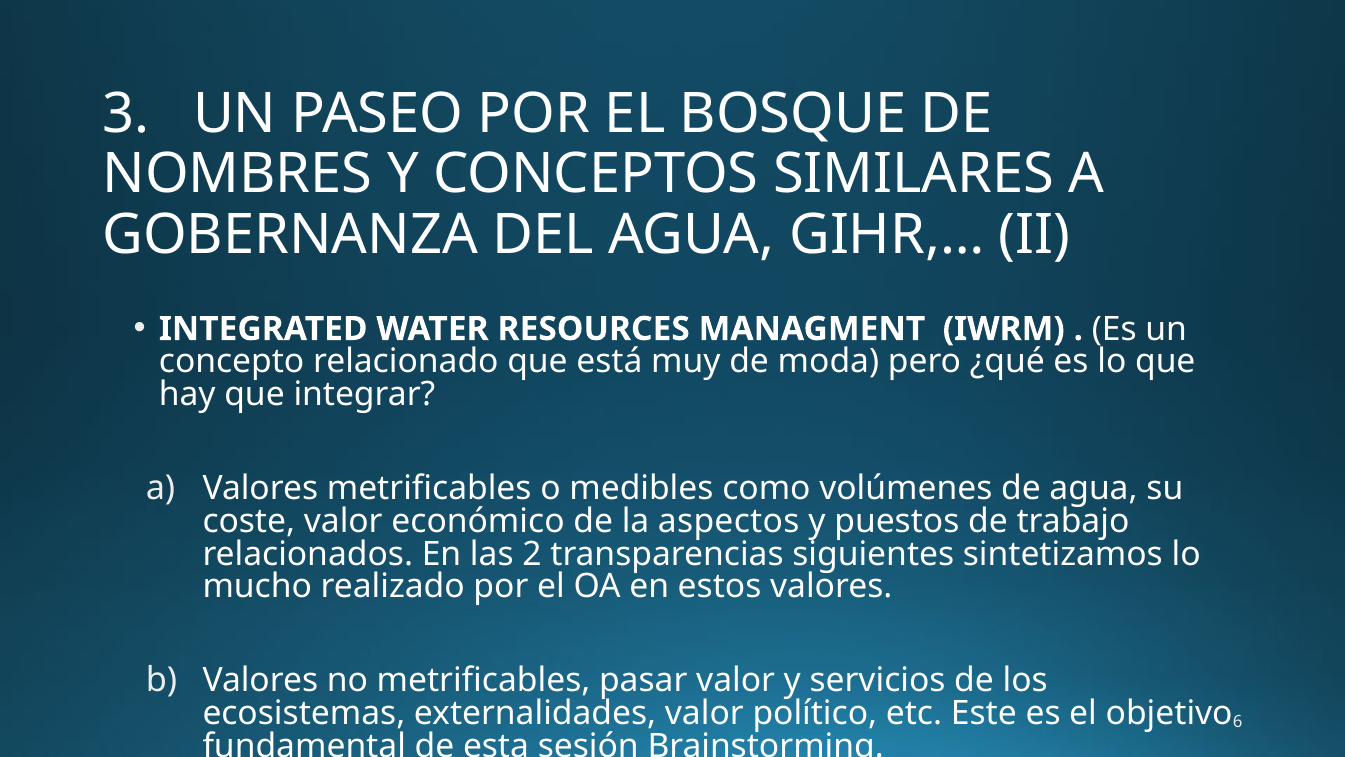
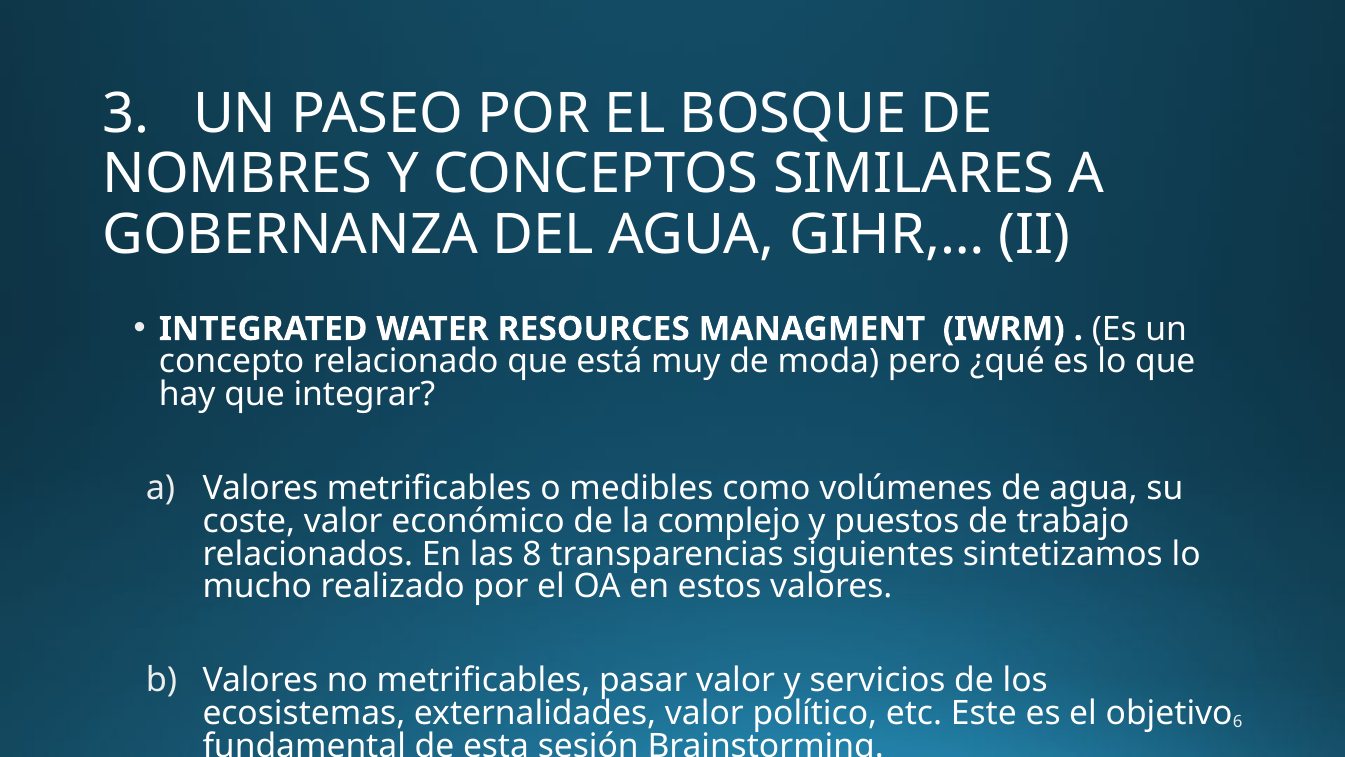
aspectos: aspectos -> complejo
2: 2 -> 8
